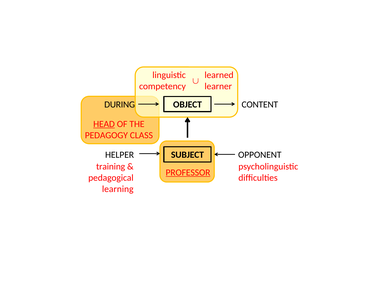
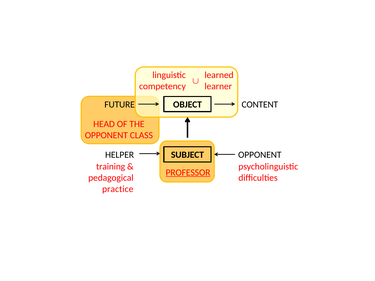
DURING: DURING -> FUTURE
HEAD underline: present -> none
PEDAGOGY at (106, 135): PEDAGOGY -> OPPONENT
learning: learning -> practice
